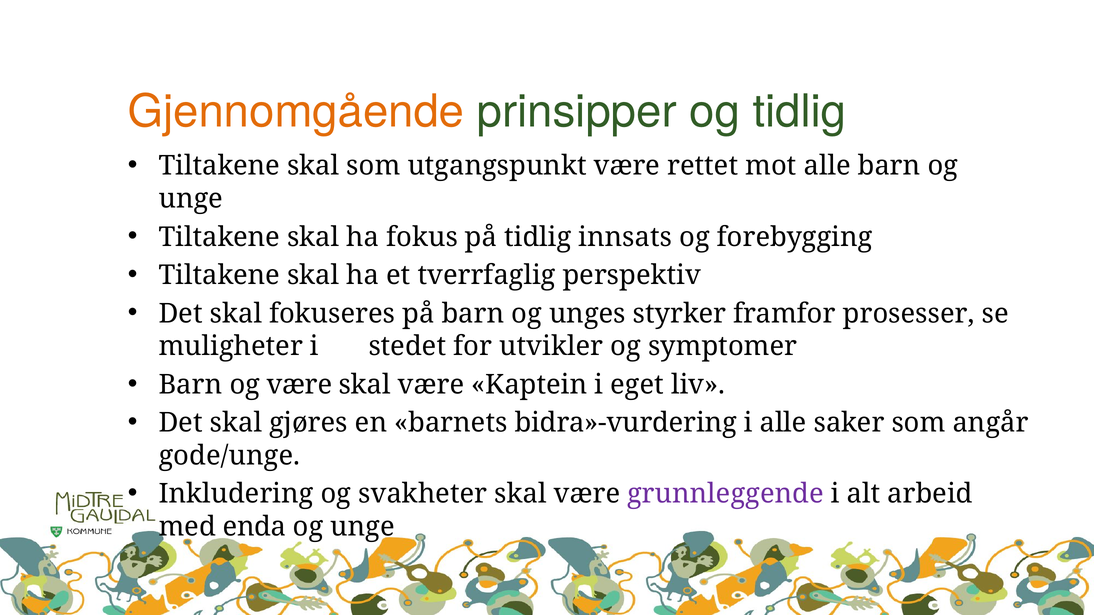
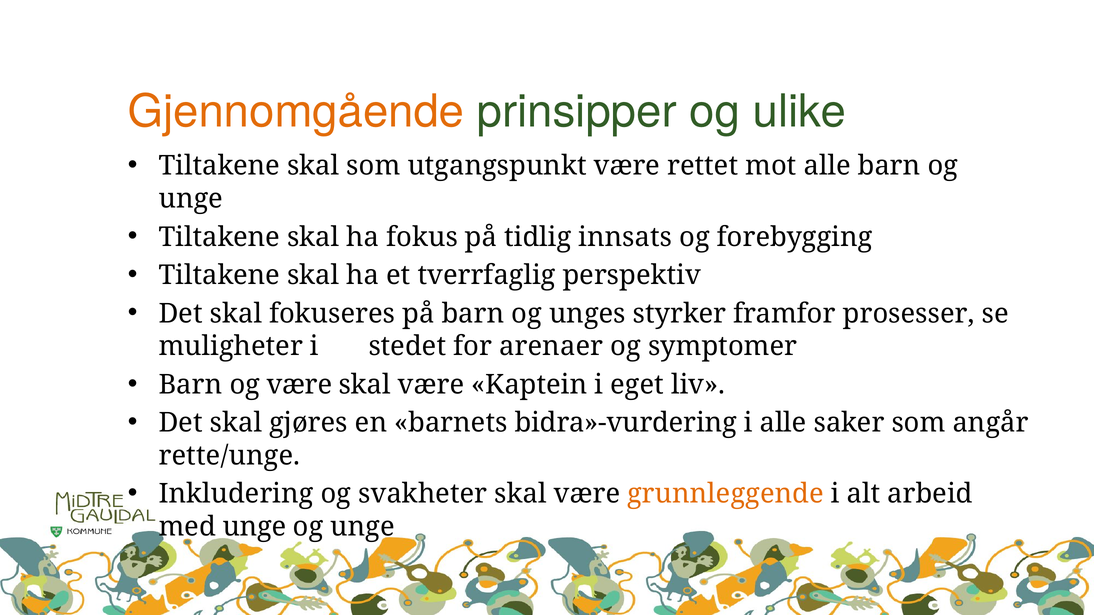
og tidlig: tidlig -> ulike
utvikler: utvikler -> arenaer
gode/unge: gode/unge -> rette/unge
grunnleggende colour: purple -> orange
med enda: enda -> unge
